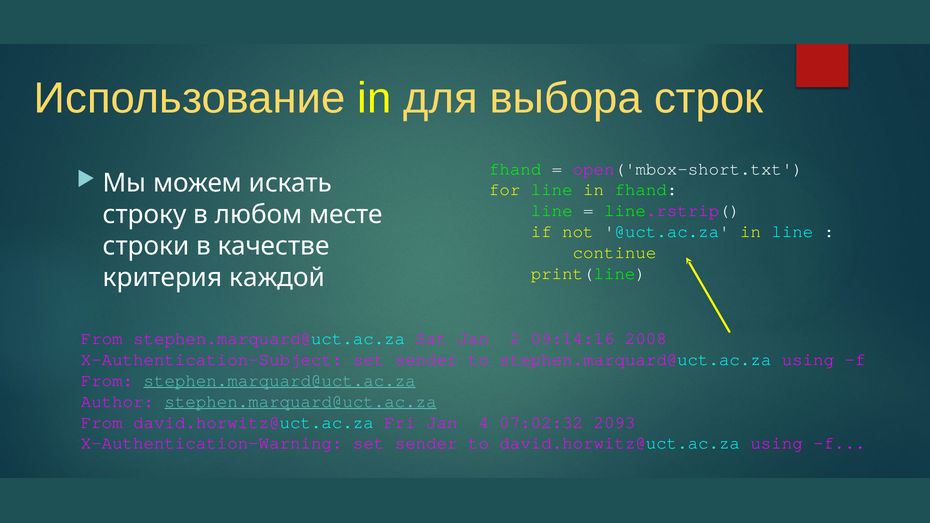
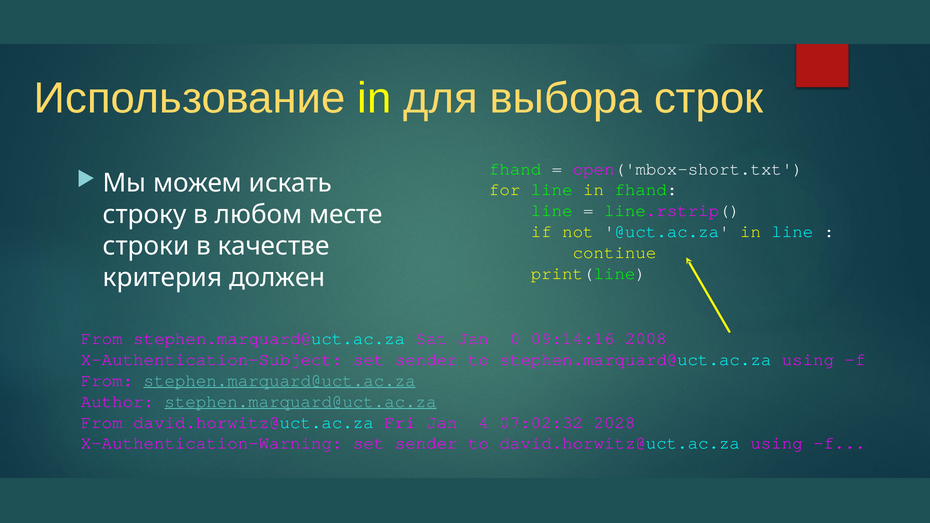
каждой: каждой -> должен
2: 2 -> 0
2093: 2093 -> 2028
